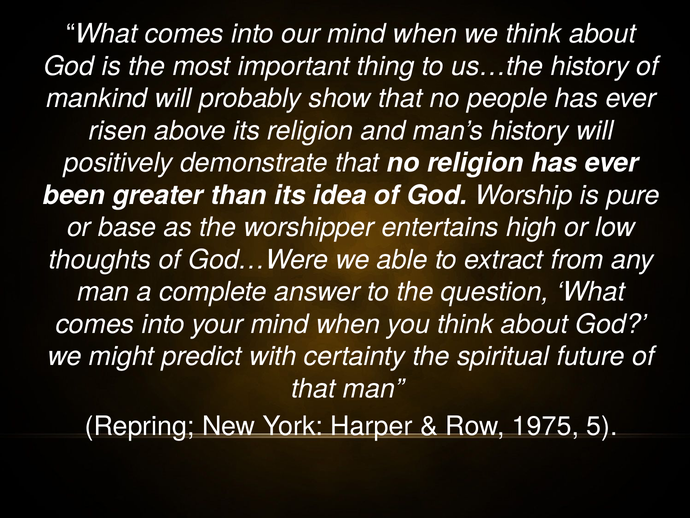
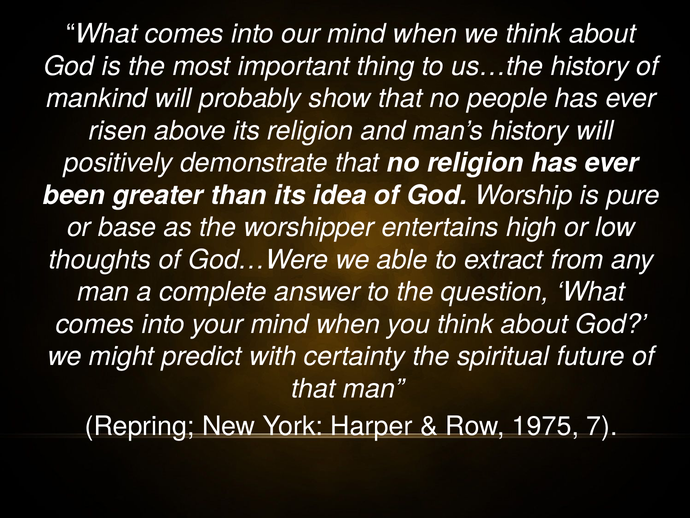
5: 5 -> 7
